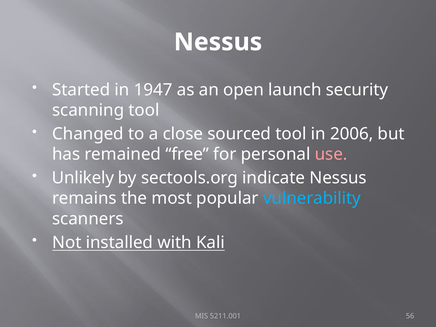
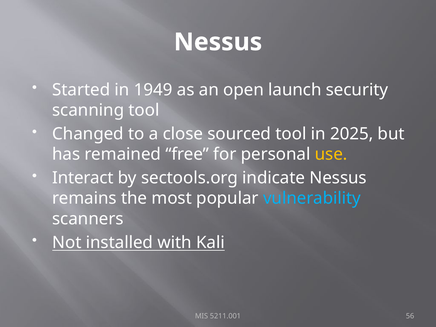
1947: 1947 -> 1949
2006: 2006 -> 2025
use colour: pink -> yellow
Unlikely: Unlikely -> Interact
